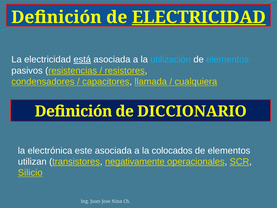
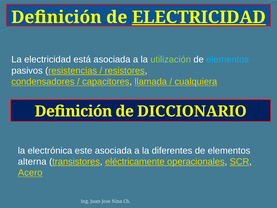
está underline: present -> none
utilización colour: light blue -> light green
colocados: colocados -> diferentes
utilizan: utilizan -> alterna
negativamente: negativamente -> eléctricamente
Silicio: Silicio -> Acero
